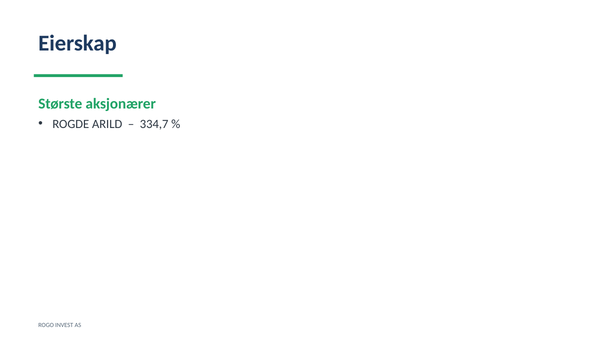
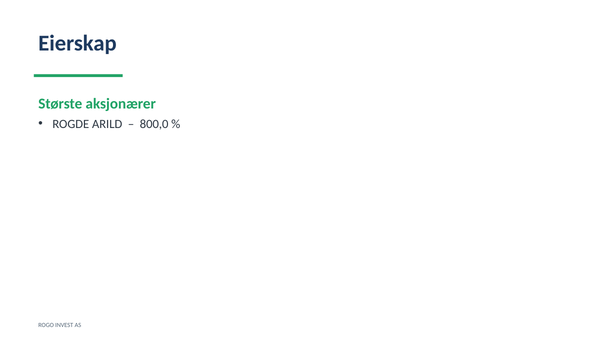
334,7: 334,7 -> 800,0
